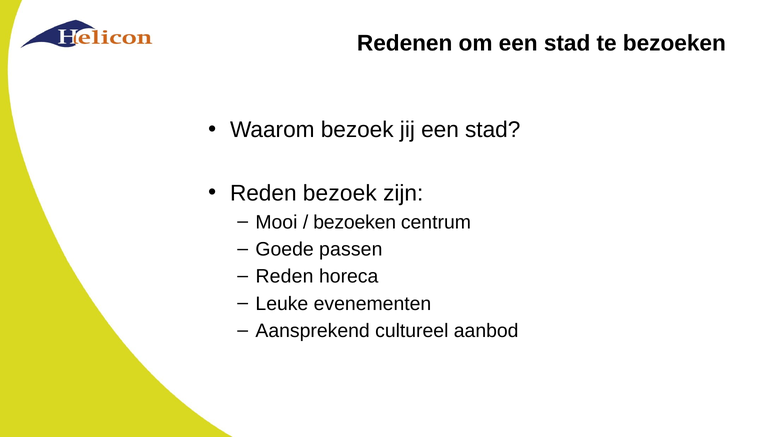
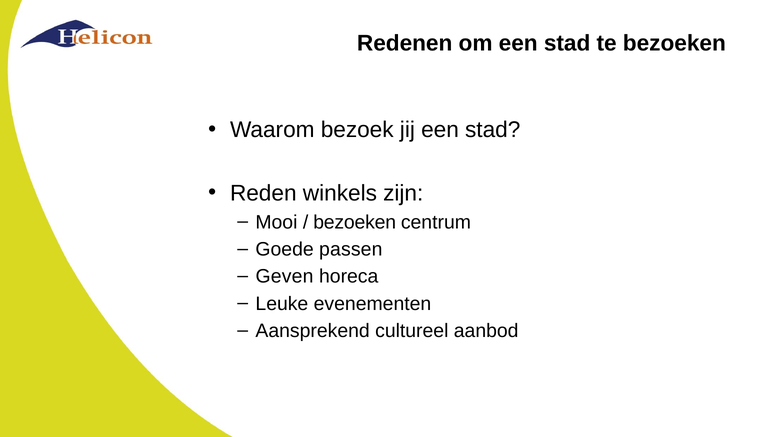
Reden bezoek: bezoek -> winkels
Reden at (284, 276): Reden -> Geven
